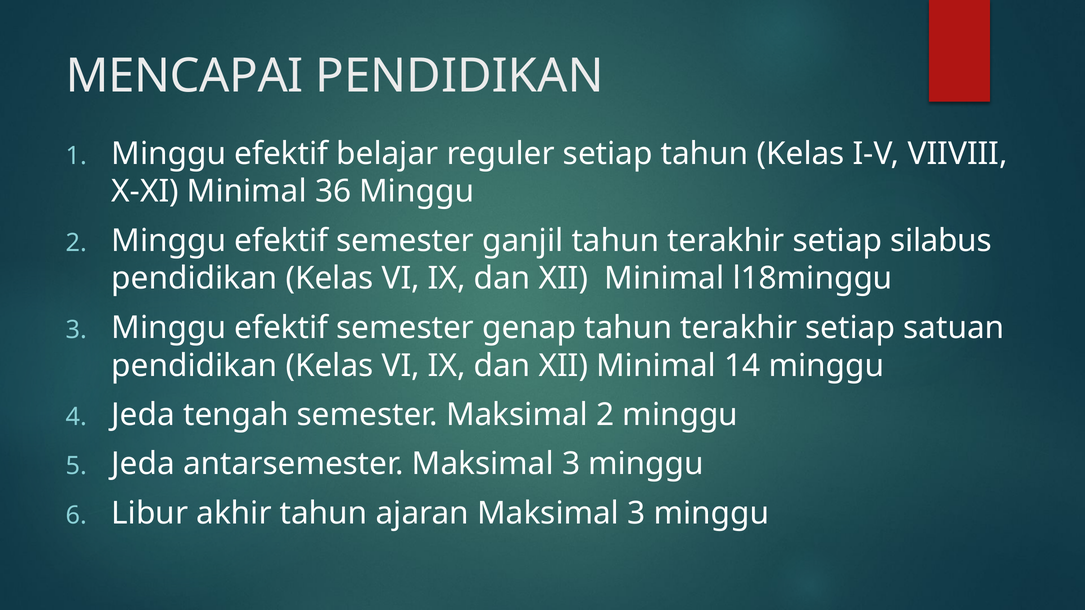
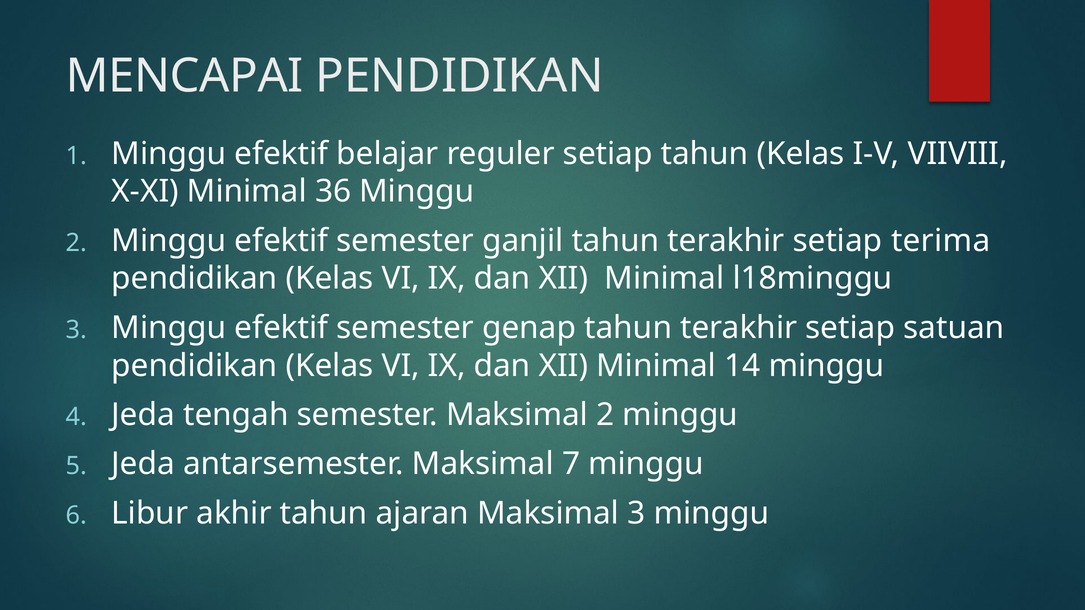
silabus: silabus -> terima
antarsemester Maksimal 3: 3 -> 7
